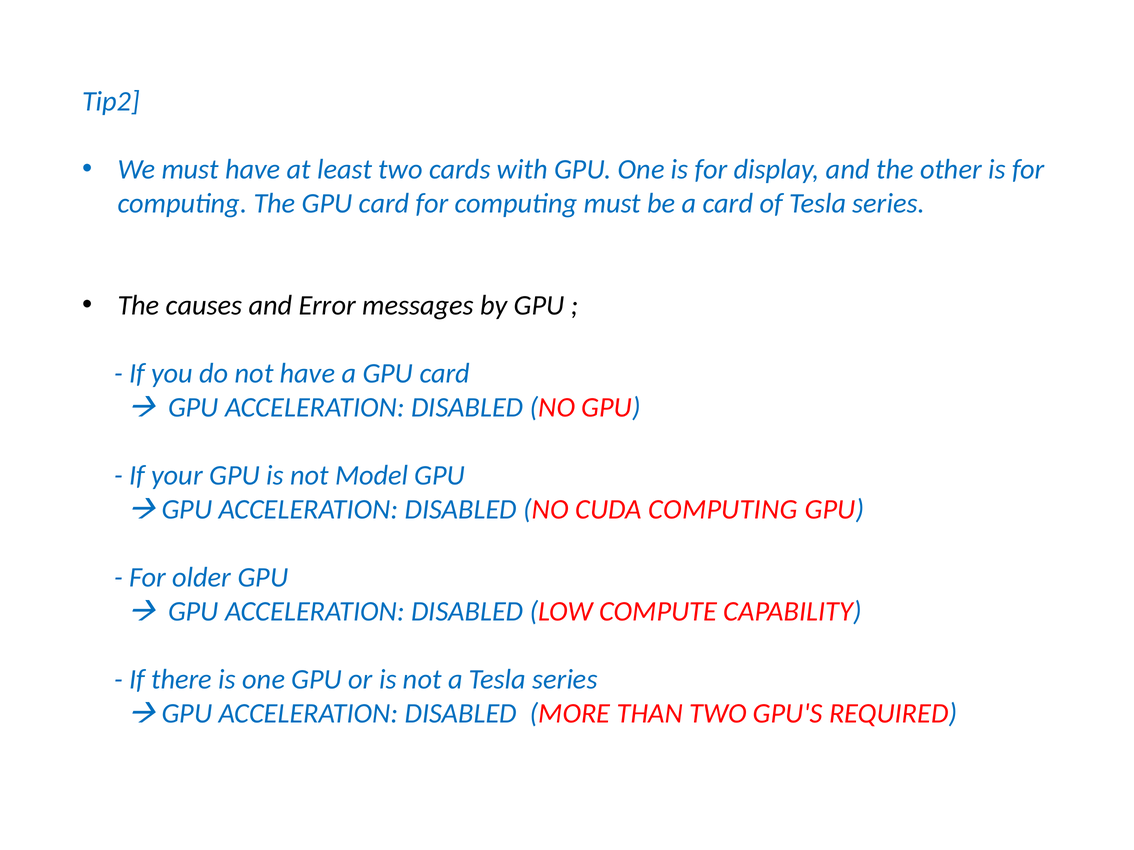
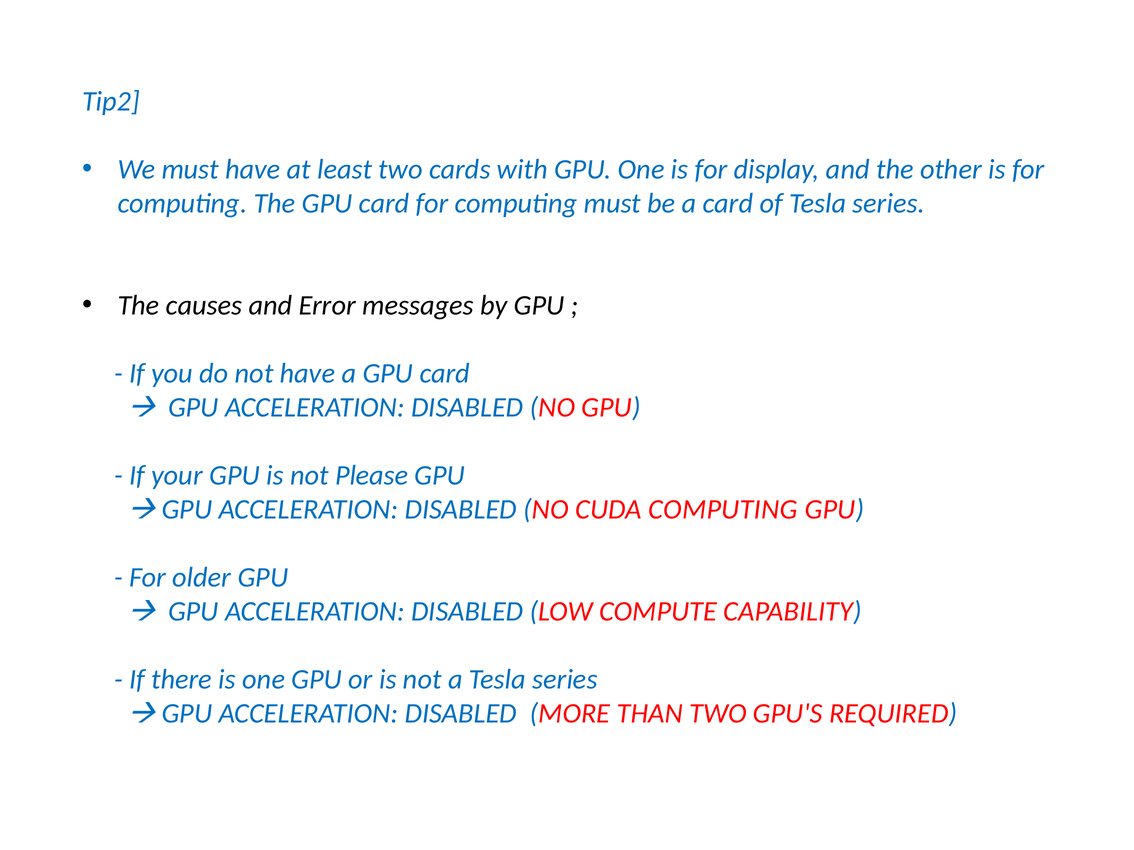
Model: Model -> Please
